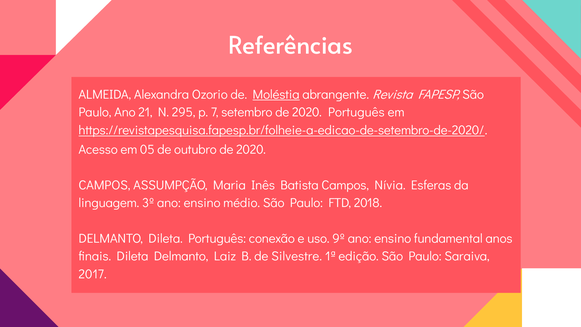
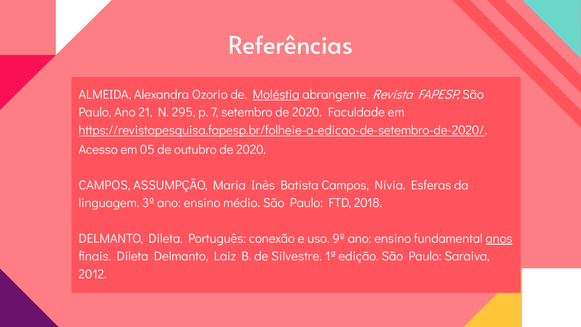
2020 Português: Português -> Faculdade
anos underline: none -> present
2017: 2017 -> 2012
